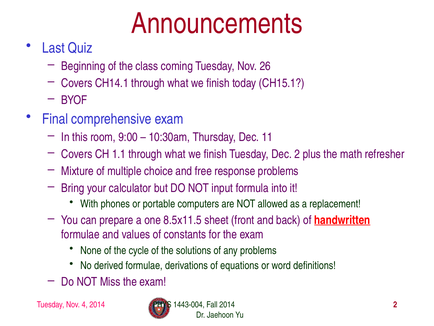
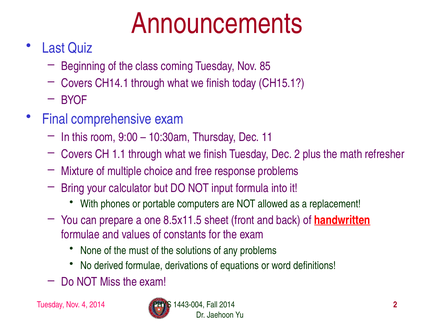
26: 26 -> 85
cycle: cycle -> must
